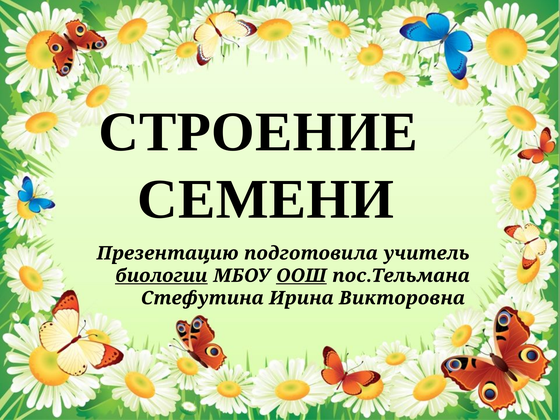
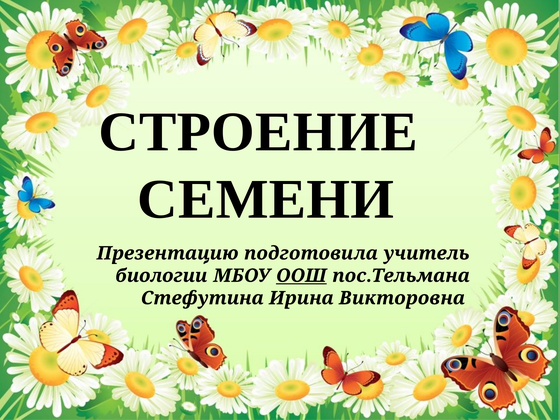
биологии underline: present -> none
